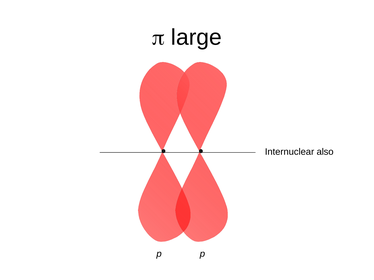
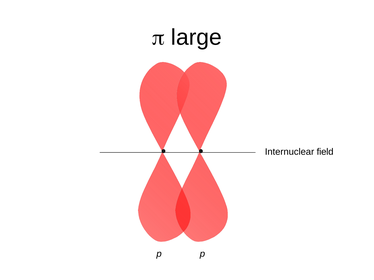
also: also -> field
